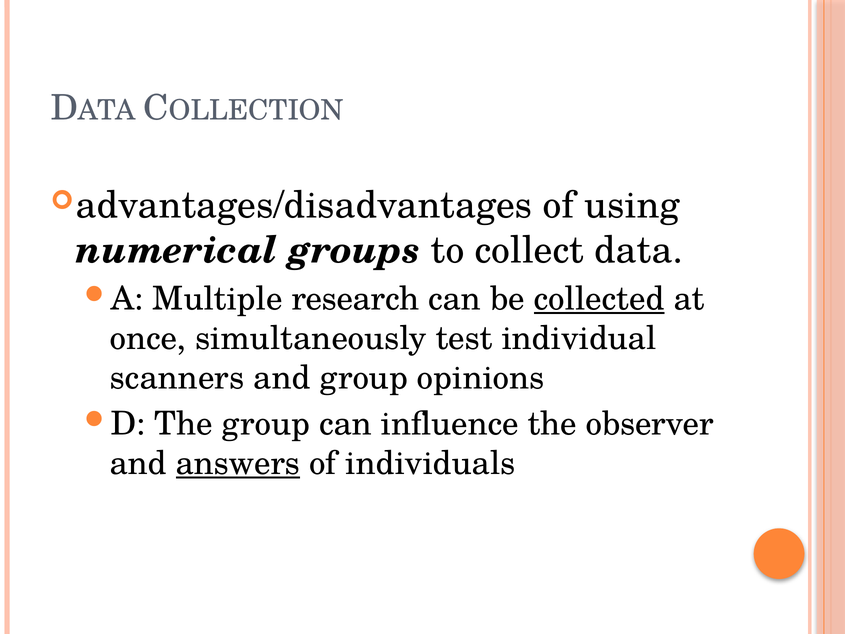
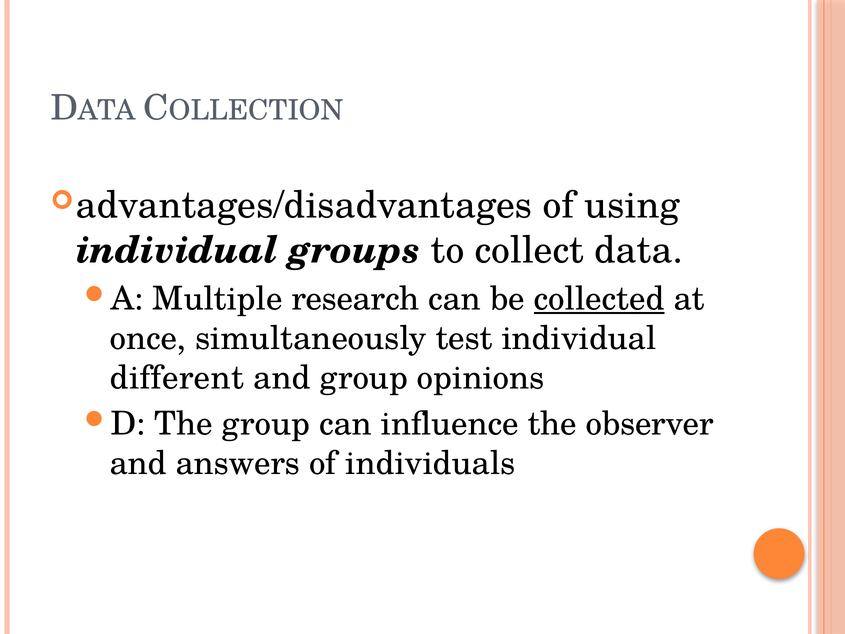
numerical at (177, 250): numerical -> individual
scanners: scanners -> different
answers underline: present -> none
